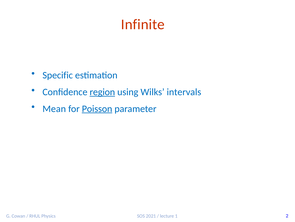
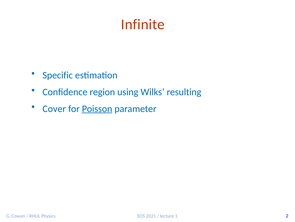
region underline: present -> none
intervals: intervals -> resulting
Mean: Mean -> Cover
